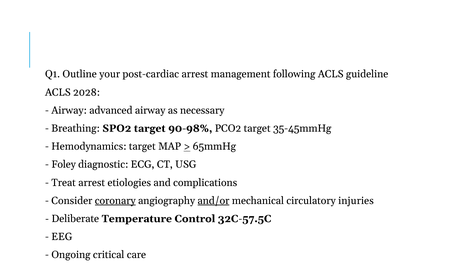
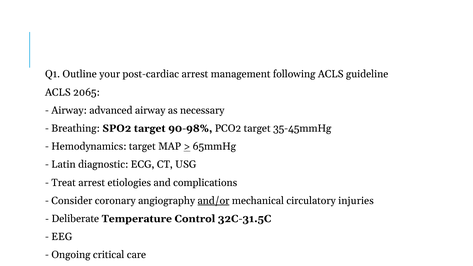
2028: 2028 -> 2065
Foley: Foley -> Latin
coronary underline: present -> none
32C-57.5C: 32C-57.5C -> 32C-31.5C
